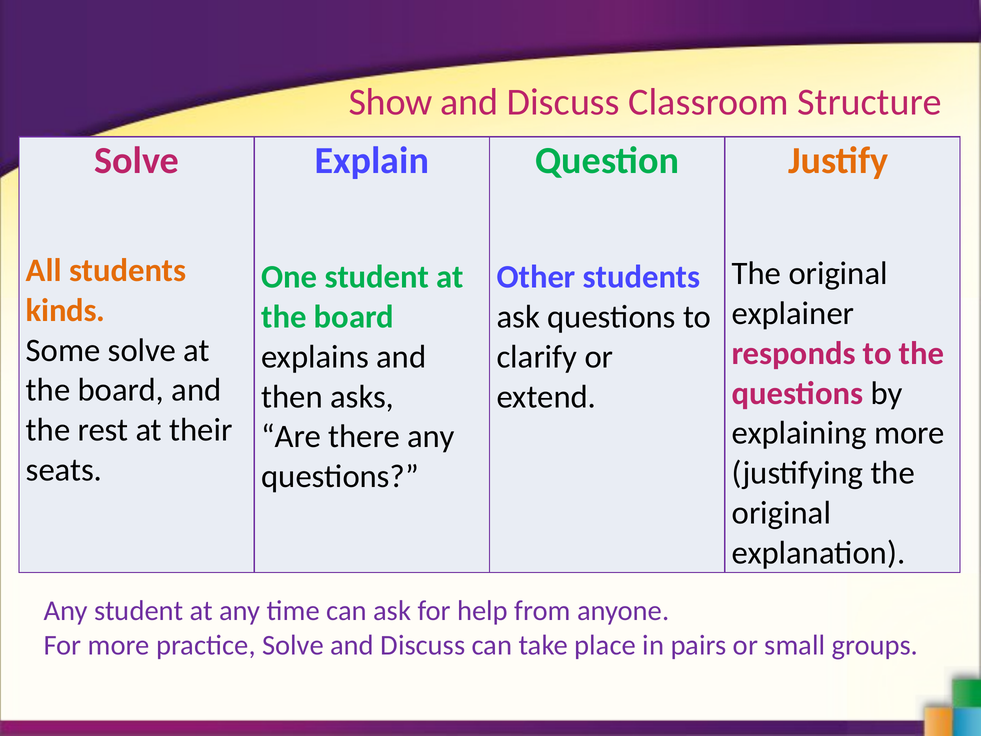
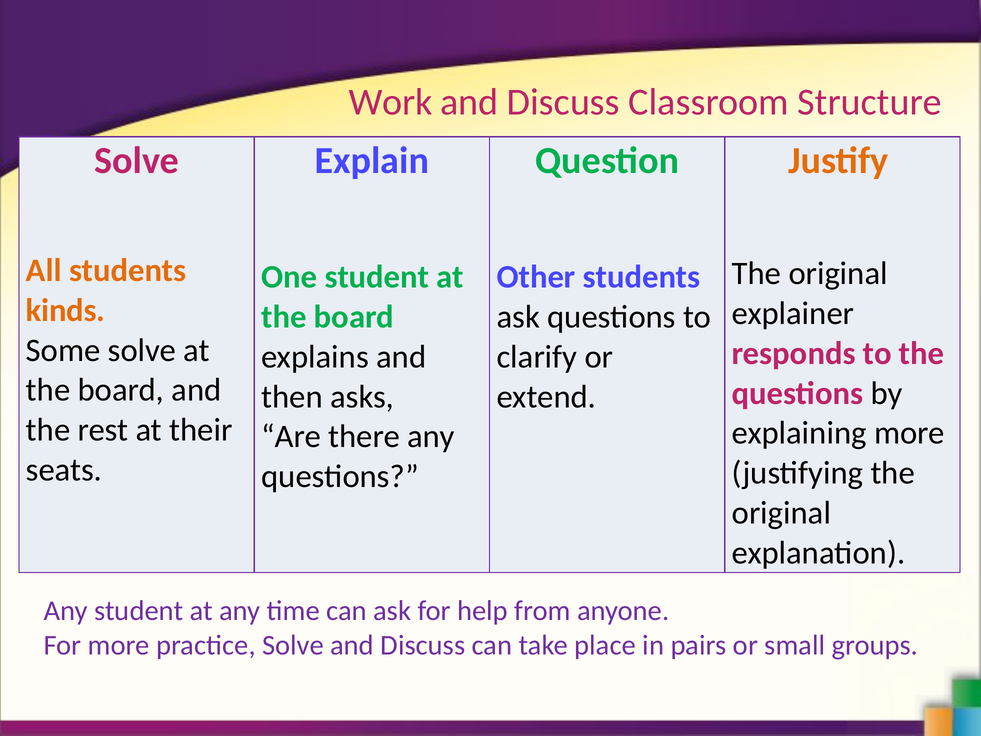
Show: Show -> Work
